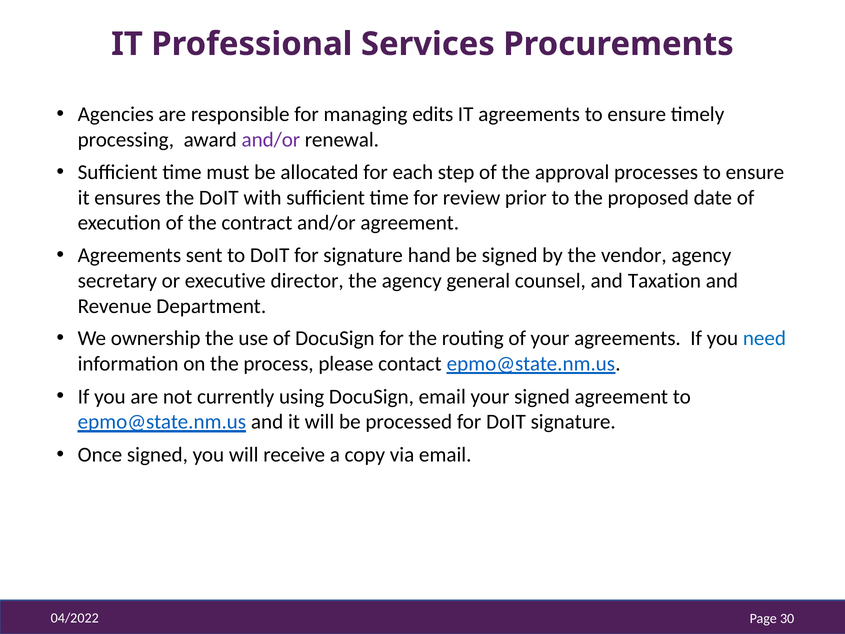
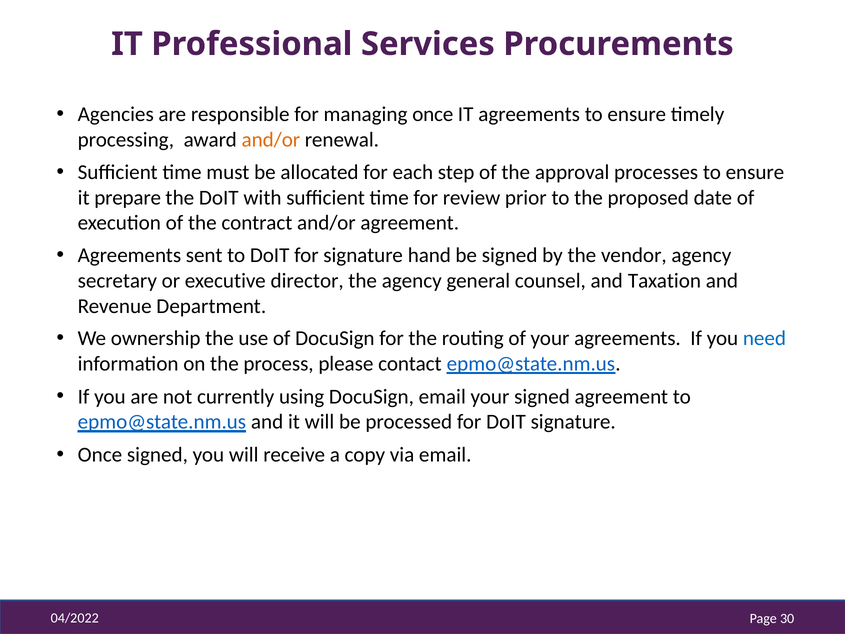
managing edits: edits -> once
and/or at (271, 140) colour: purple -> orange
ensures: ensures -> prepare
